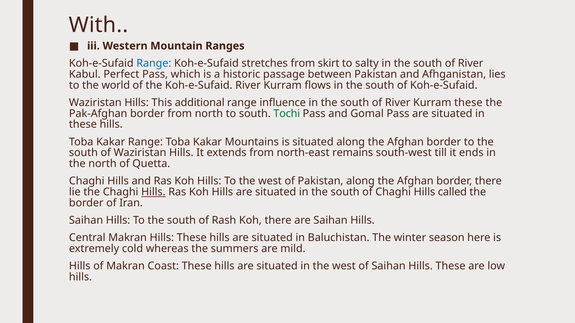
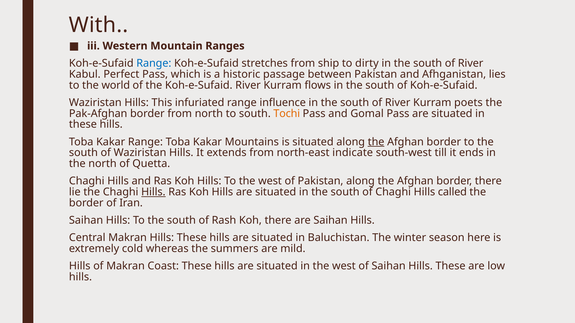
skirt: skirt -> ship
salty: salty -> dirty
additional: additional -> infuriated
Kurram these: these -> poets
Tochi colour: green -> orange
the at (376, 142) underline: none -> present
remains: remains -> indicate
